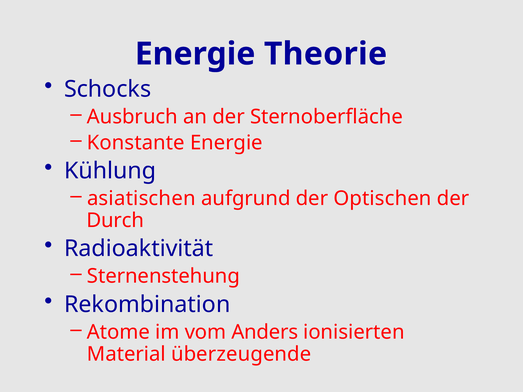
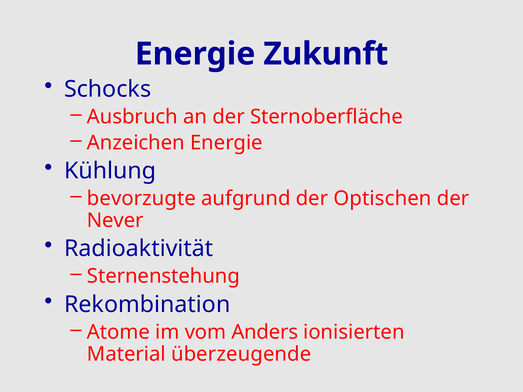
Theorie: Theorie -> Zukunft
Konstante: Konstante -> Anzeichen
asiatischen: asiatischen -> bevorzugte
Durch: Durch -> Never
